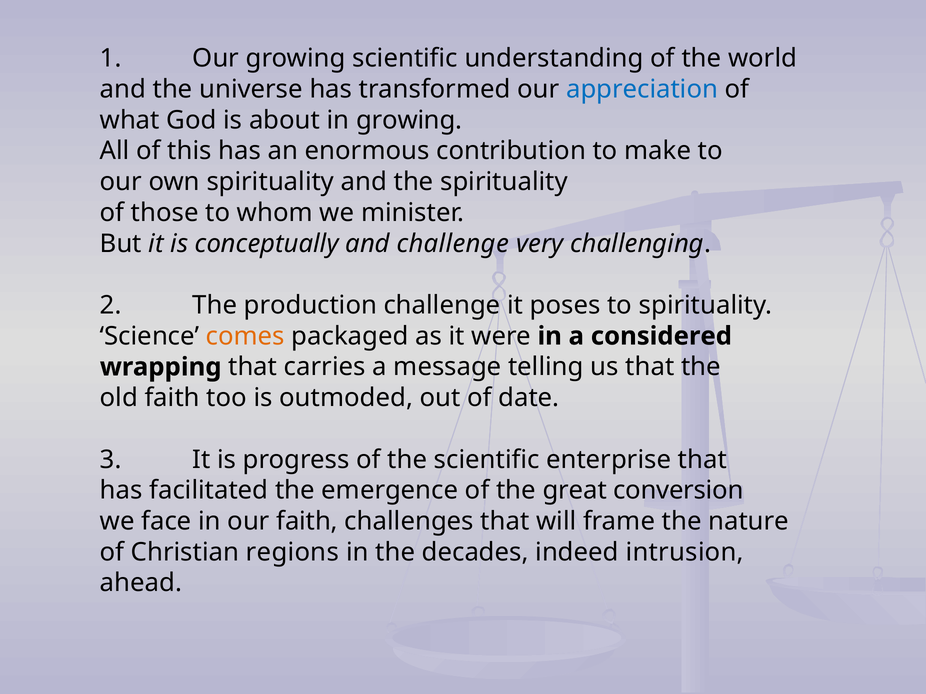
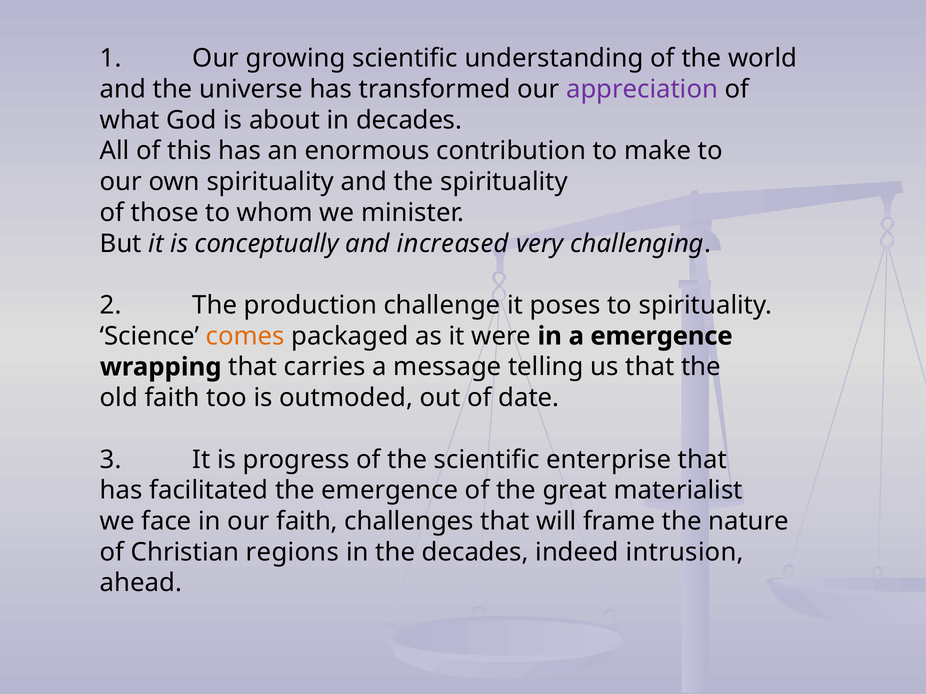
appreciation colour: blue -> purple
in growing: growing -> decades
and challenge: challenge -> increased
a considered: considered -> emergence
conversion: conversion -> materialist
